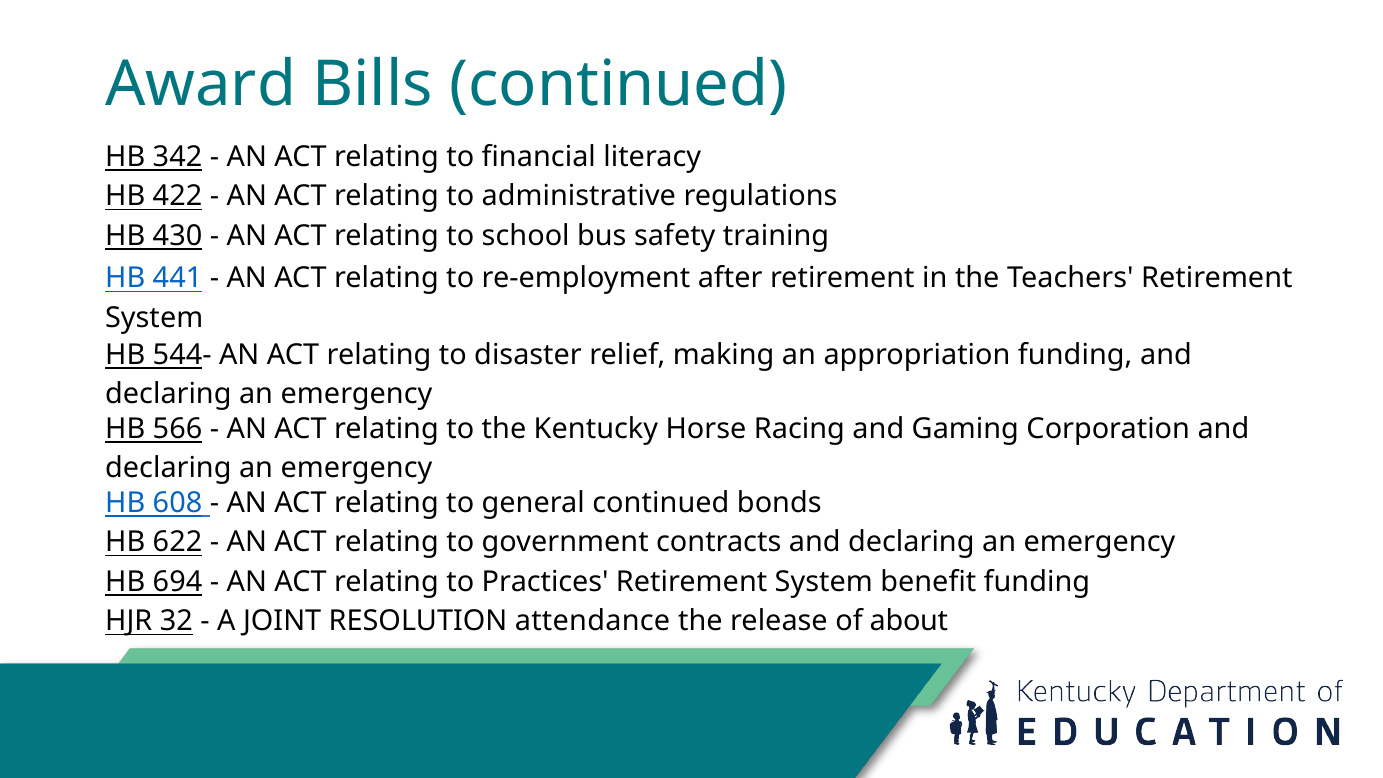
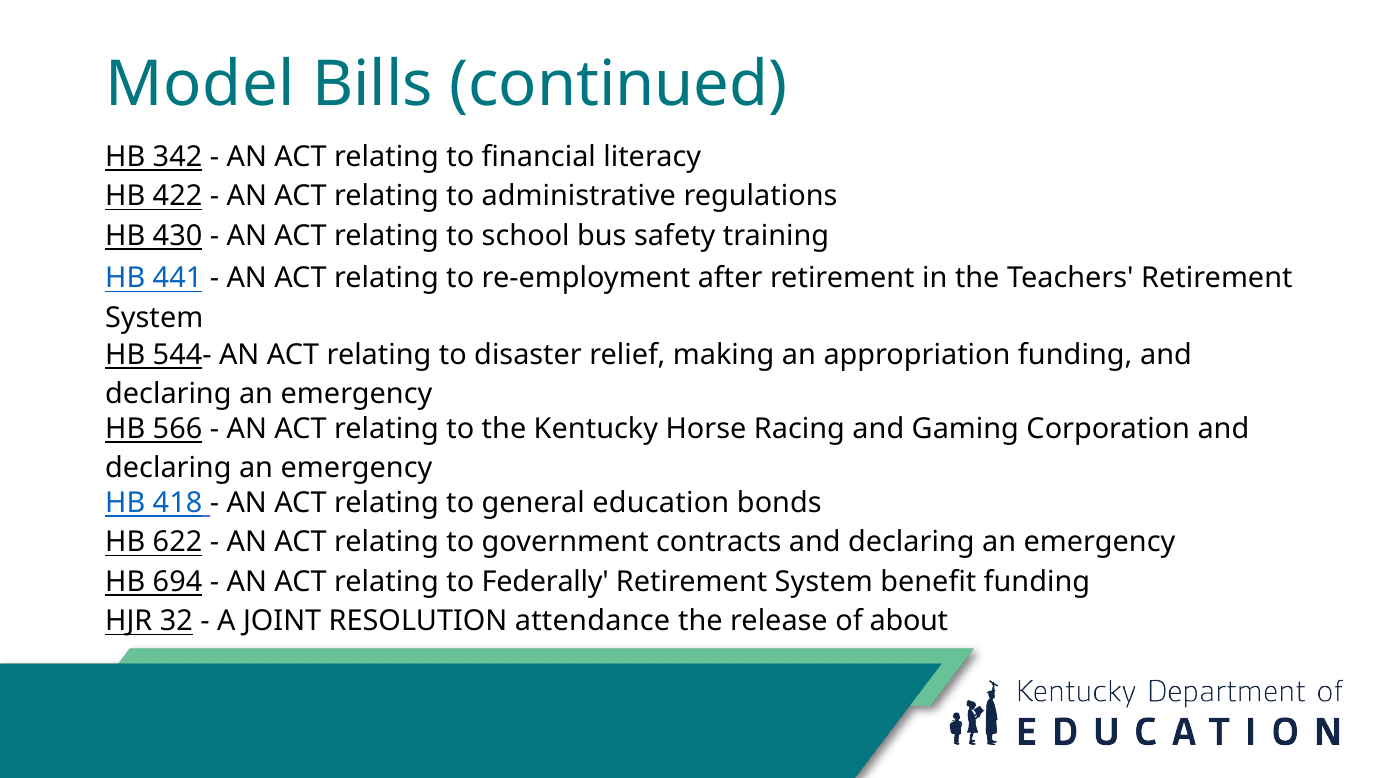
Award: Award -> Model
608: 608 -> 418
general continued: continued -> education
Practices: Practices -> Federally
